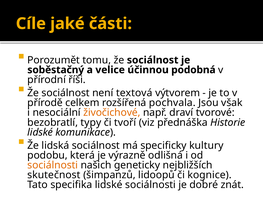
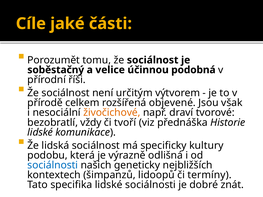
textová: textová -> určitým
pochvala: pochvala -> objevené
typy: typy -> vždy
sociálnosti at (53, 165) colour: orange -> blue
skutečnost: skutečnost -> kontextech
kognice: kognice -> termíny
